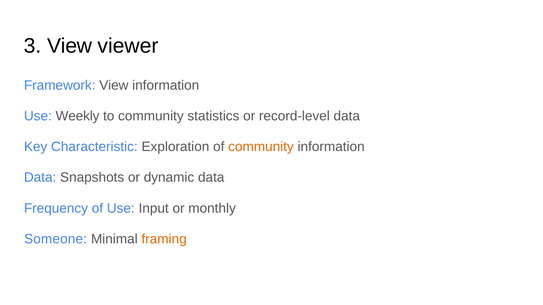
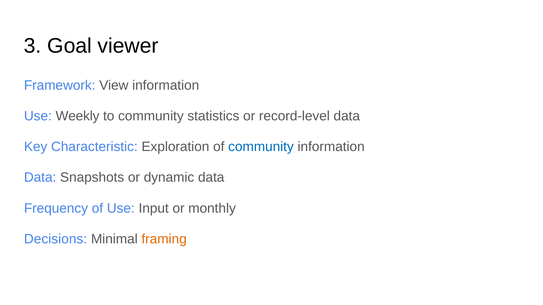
3 View: View -> Goal
community at (261, 147) colour: orange -> blue
Someone: Someone -> Decisions
